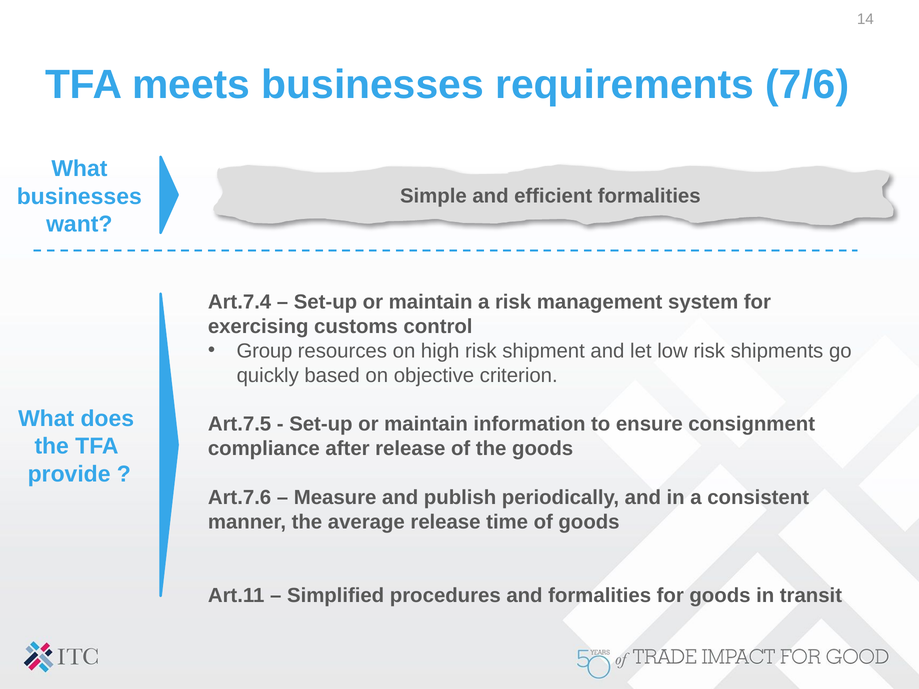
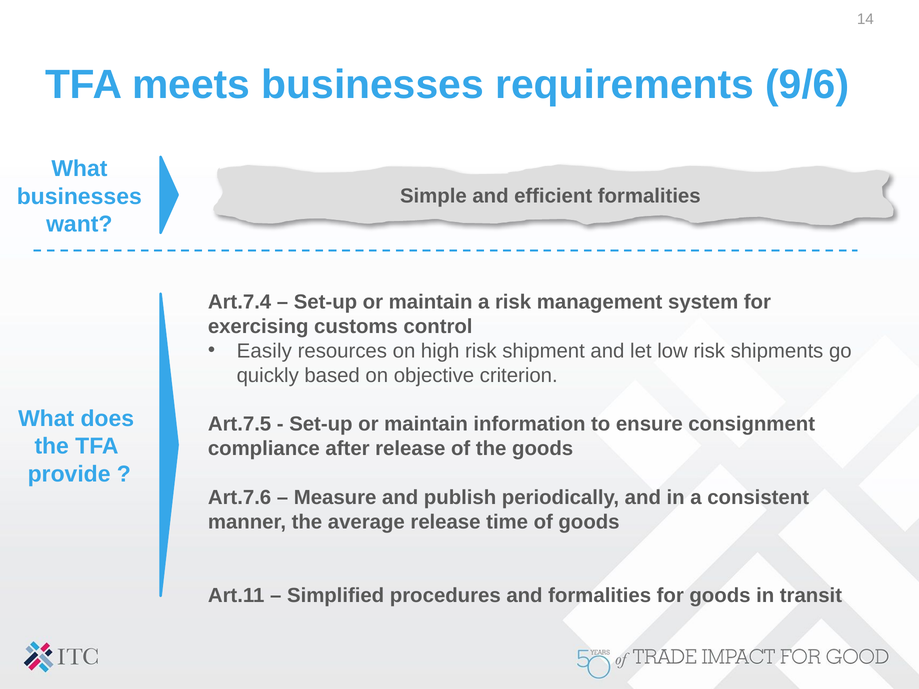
7/6: 7/6 -> 9/6
Group: Group -> Easily
